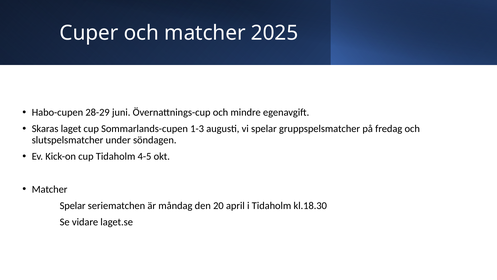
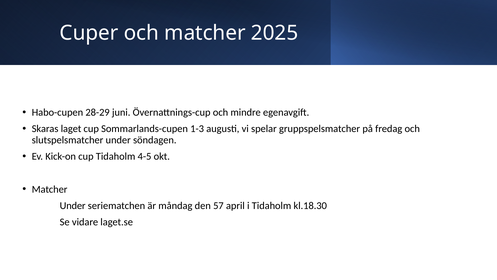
Spelar at (73, 205): Spelar -> Under
20: 20 -> 57
